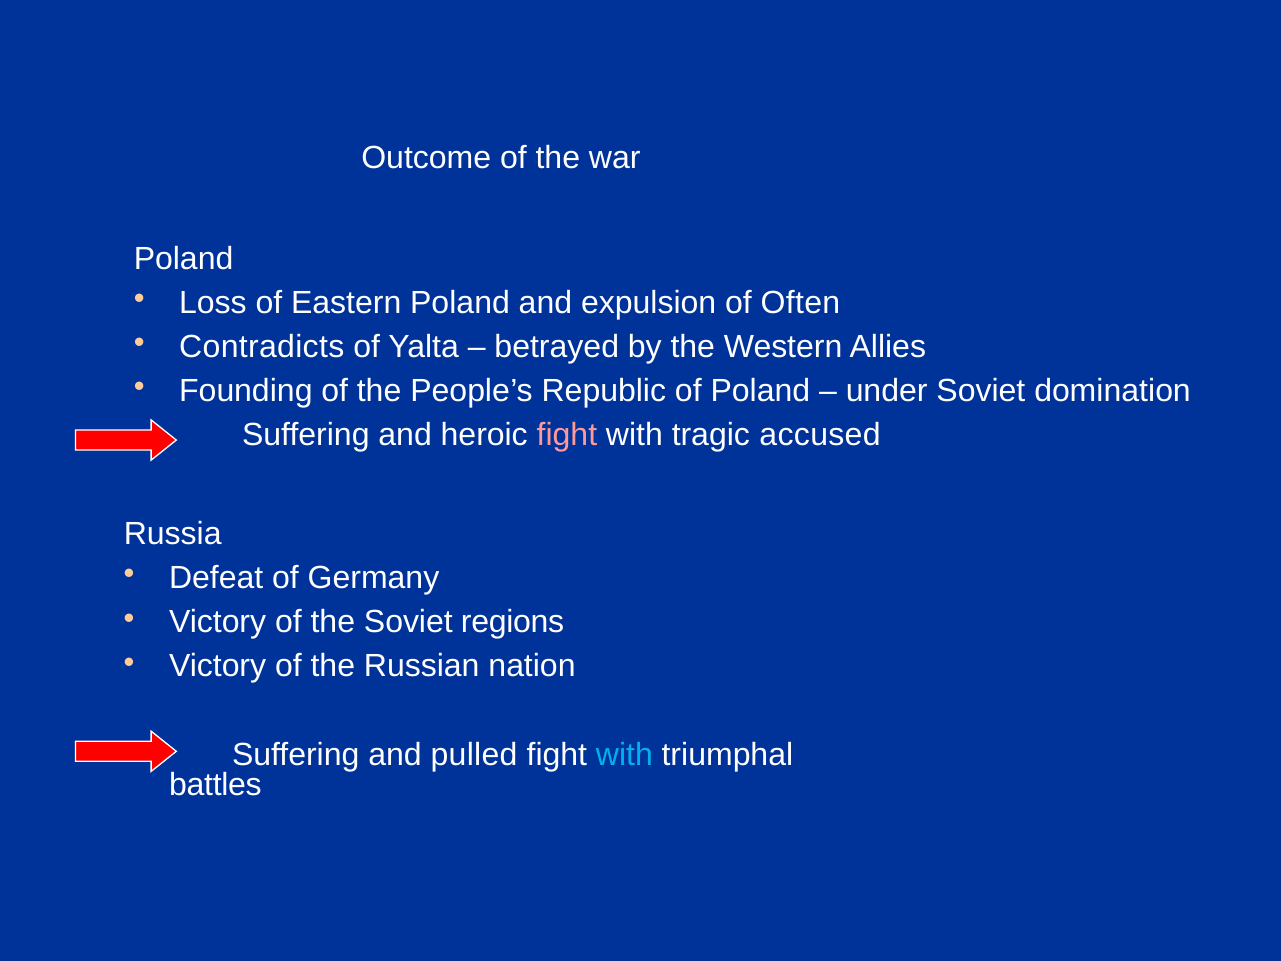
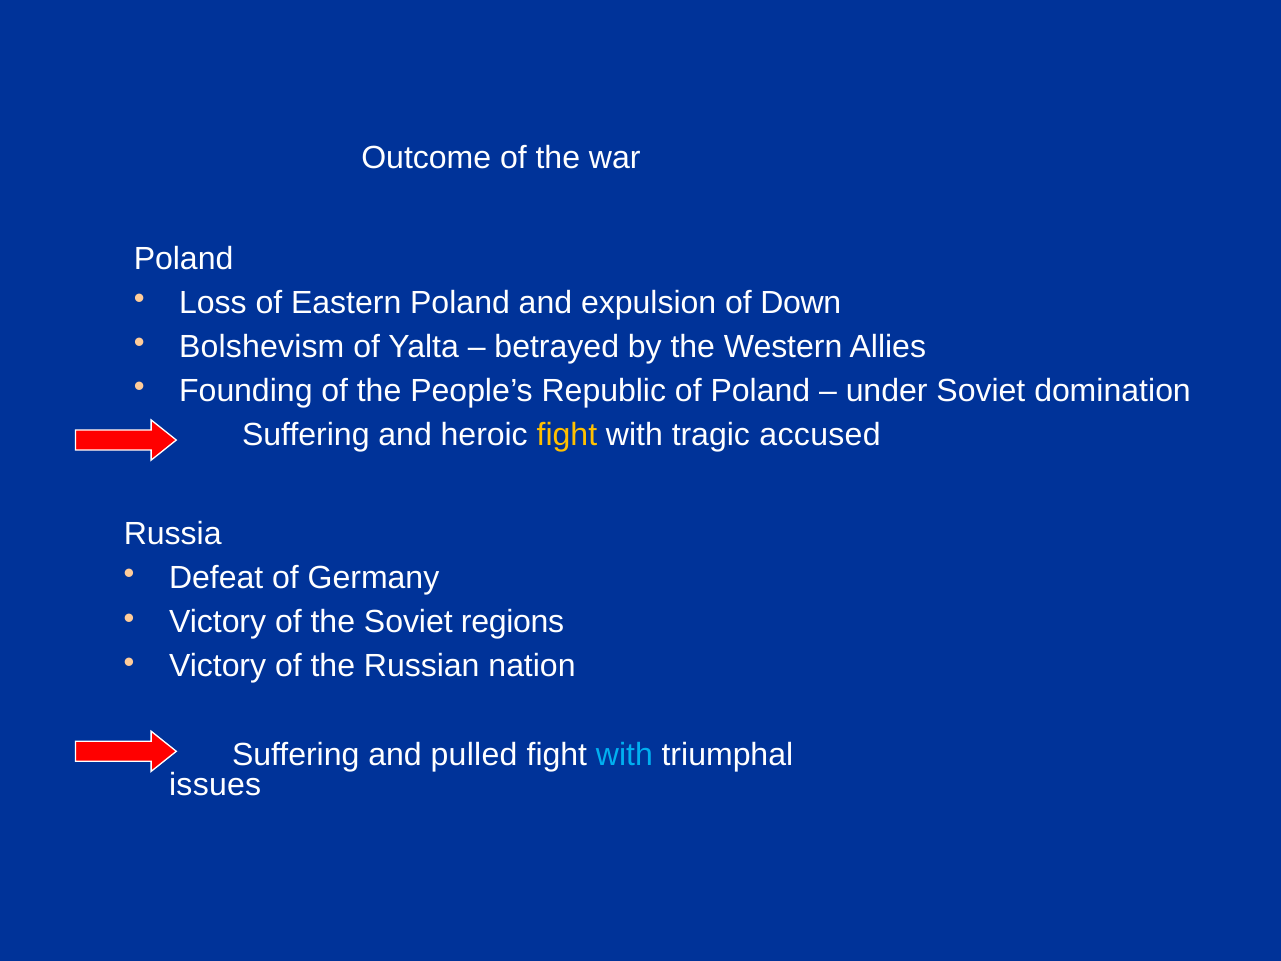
Often: Often -> Down
Contradicts: Contradicts -> Bolshevism
fight at (567, 435) colour: pink -> yellow
battles: battles -> issues
